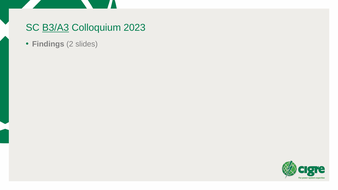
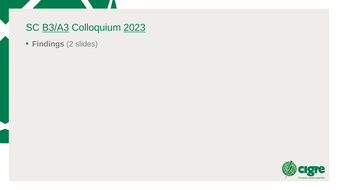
2023 underline: none -> present
